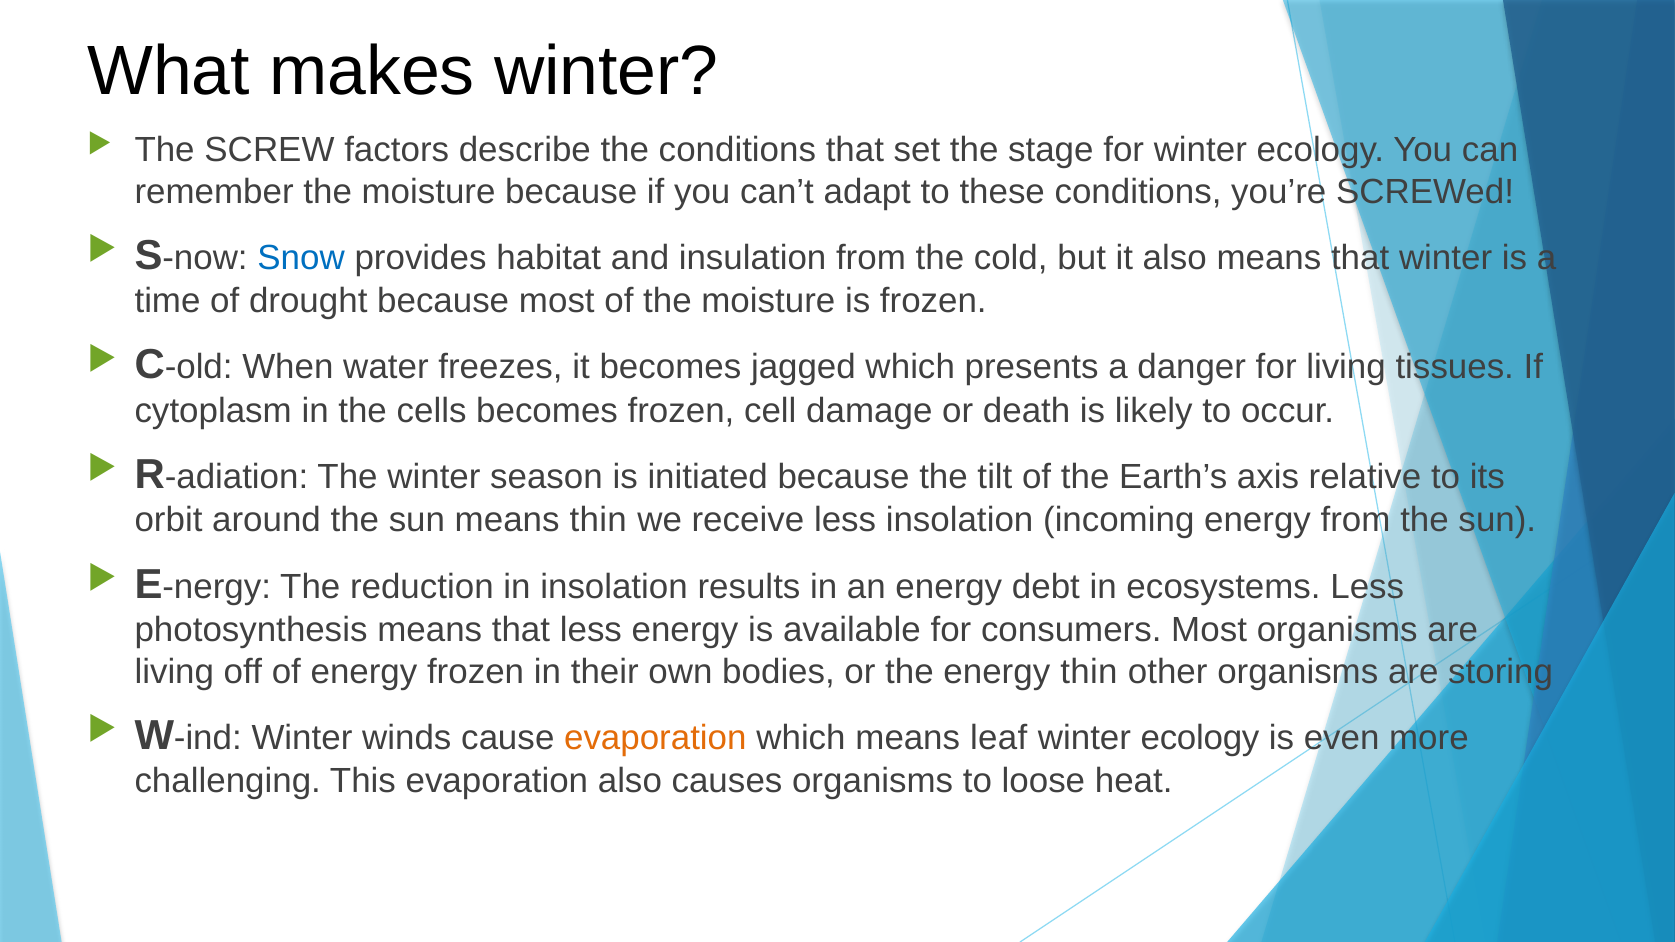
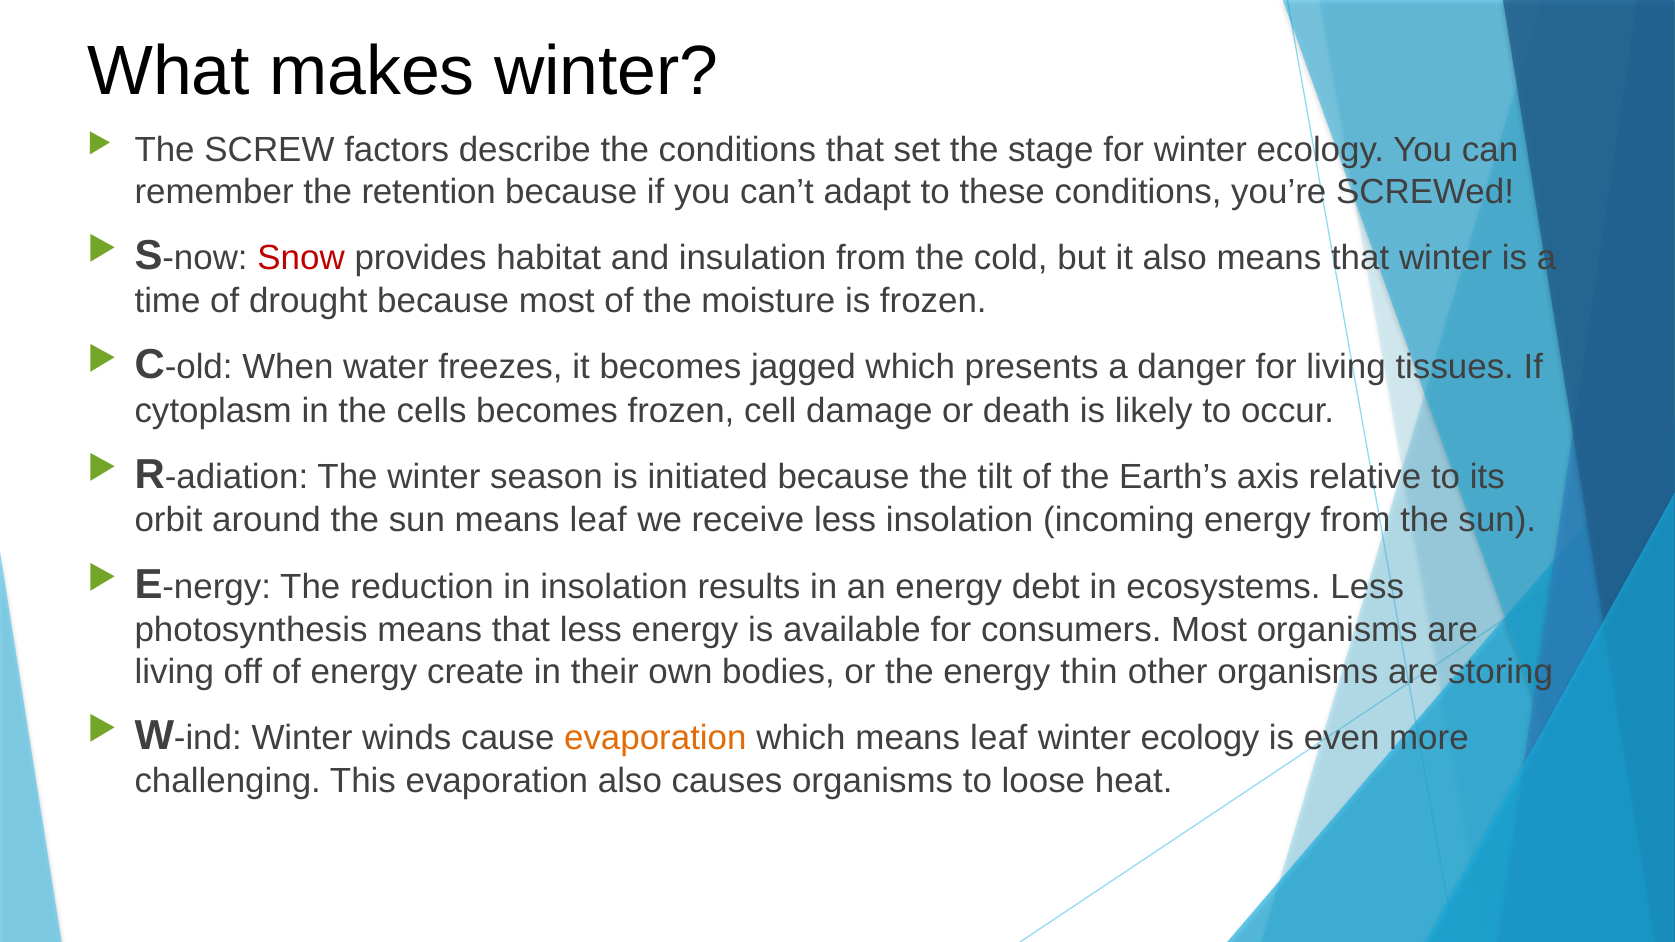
remember the moisture: moisture -> retention
Snow colour: blue -> red
sun means thin: thin -> leaf
energy frozen: frozen -> create
